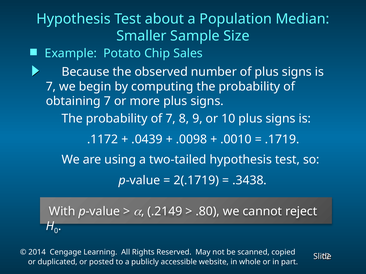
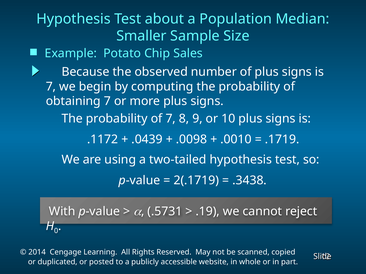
.2149: .2149 -> .5731
.80: .80 -> .19
